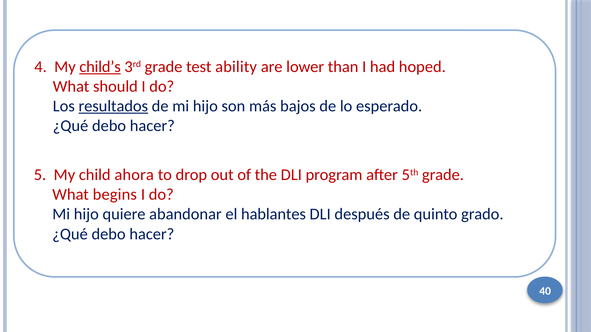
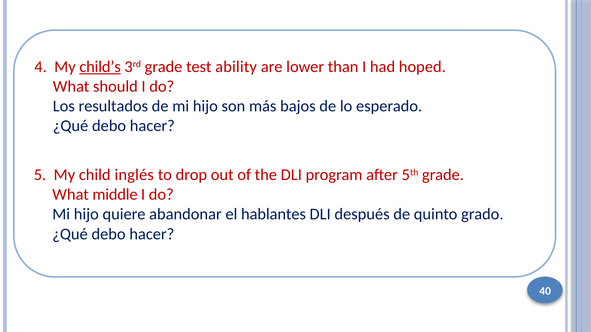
resultados underline: present -> none
ahora: ahora -> inglés
begins: begins -> middle
